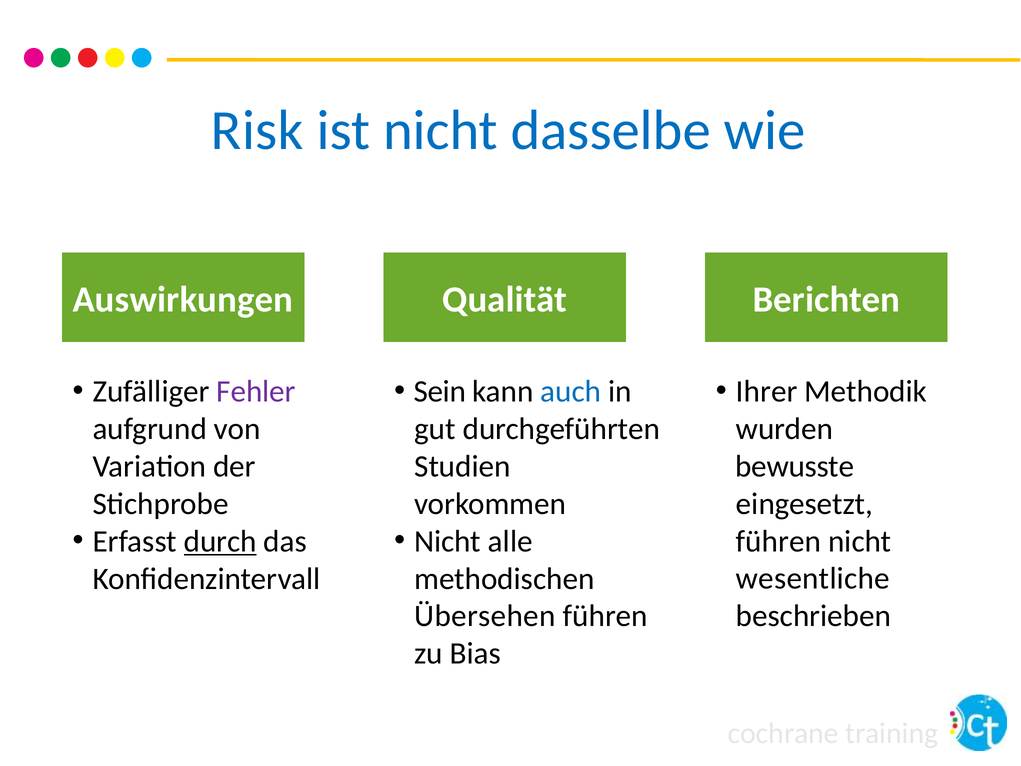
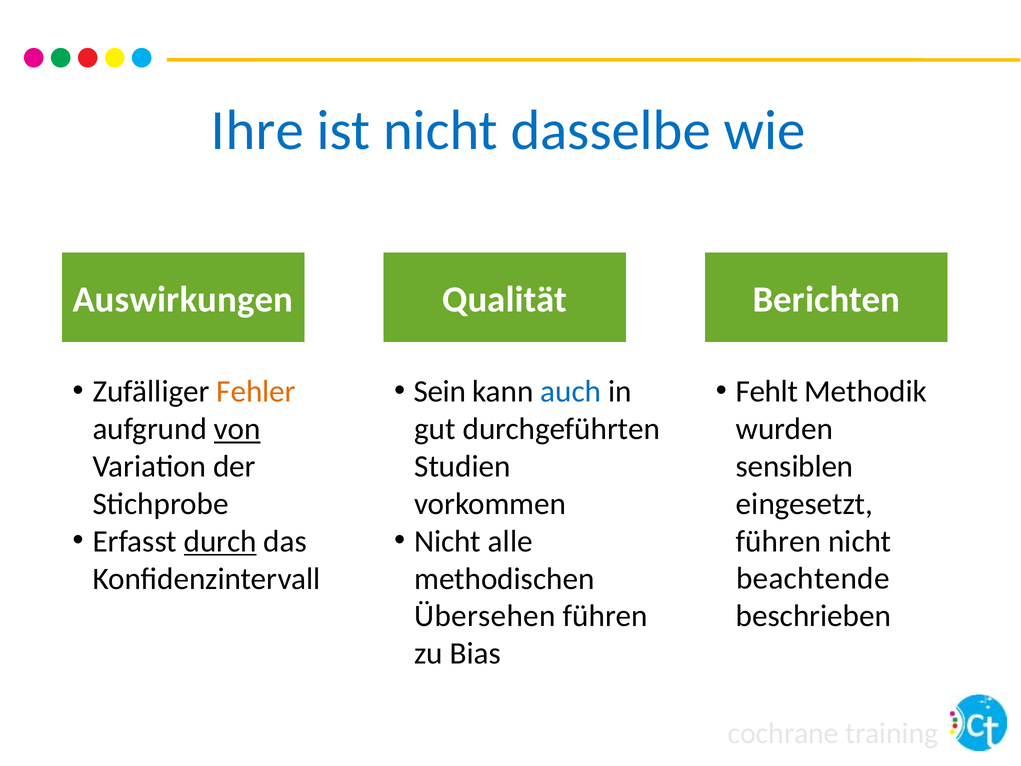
Risk: Risk -> Ihre
Fehler colour: purple -> orange
Ihrer: Ihrer -> Fehlt
von underline: none -> present
bewusste: bewusste -> sensiblen
wesentliche: wesentliche -> beachtende
